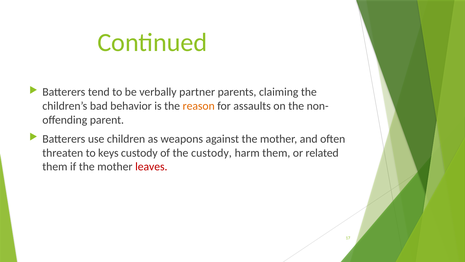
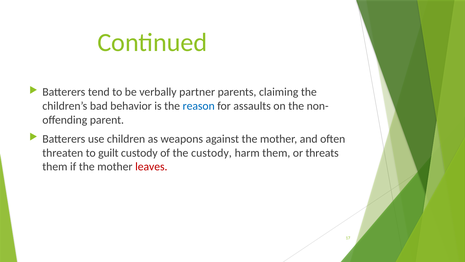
reason colour: orange -> blue
keys: keys -> guilt
related: related -> threats
